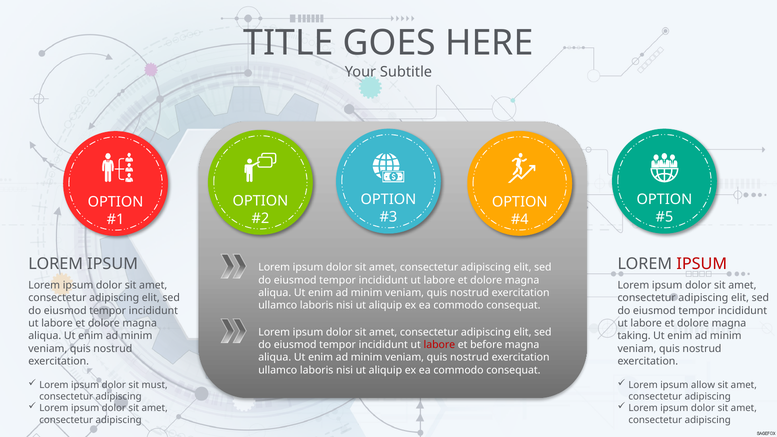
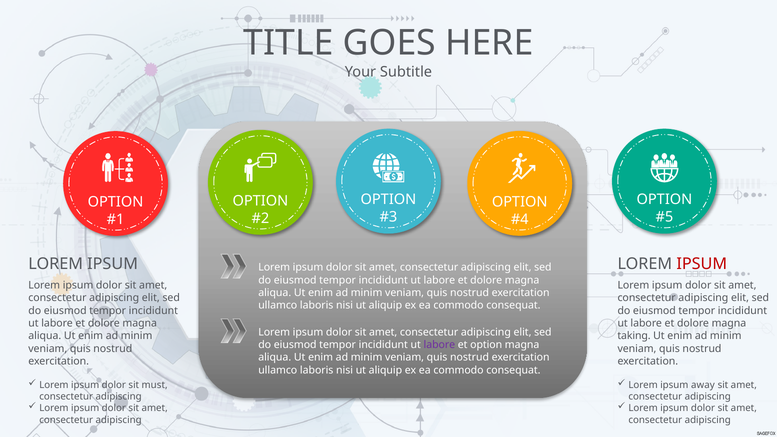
labore at (439, 345) colour: red -> purple
et before: before -> option
allow: allow -> away
